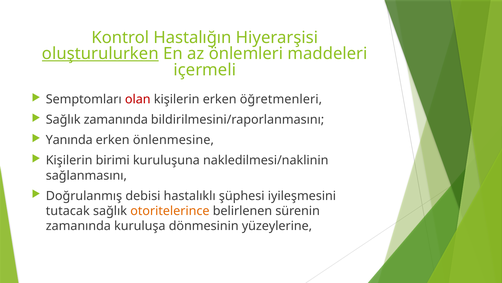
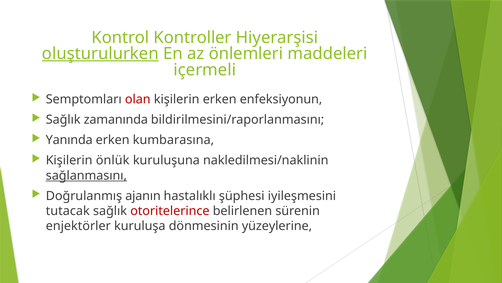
Hastalığın: Hastalığın -> Kontroller
öğretmenleri: öğretmenleri -> enfeksiyonun
önlenmesine: önlenmesine -> kumbarasına
birimi: birimi -> önlük
sağlanmasını underline: none -> present
debisi: debisi -> ajanın
otoritelerince colour: orange -> red
zamanında at (78, 226): zamanında -> enjektörler
